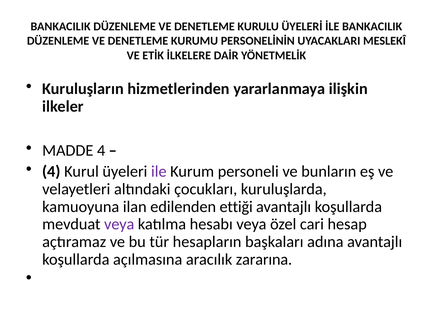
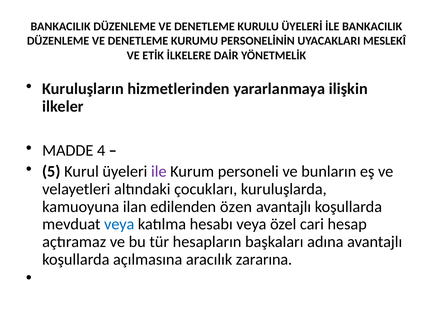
4 at (51, 171): 4 -> 5
ettiği: ettiği -> özen
veya at (119, 224) colour: purple -> blue
